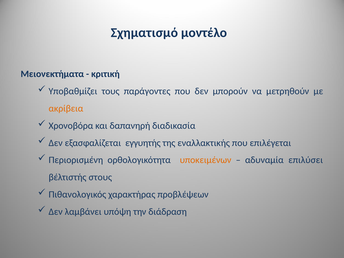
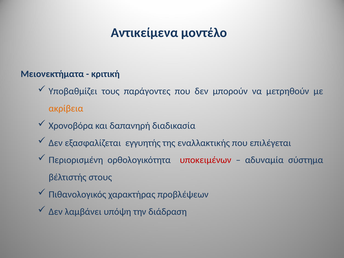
Σχηματισμό: Σχηματισμό -> Αντικείμενα
υποκειμένων colour: orange -> red
επιλύσει: επιλύσει -> σύστημα
